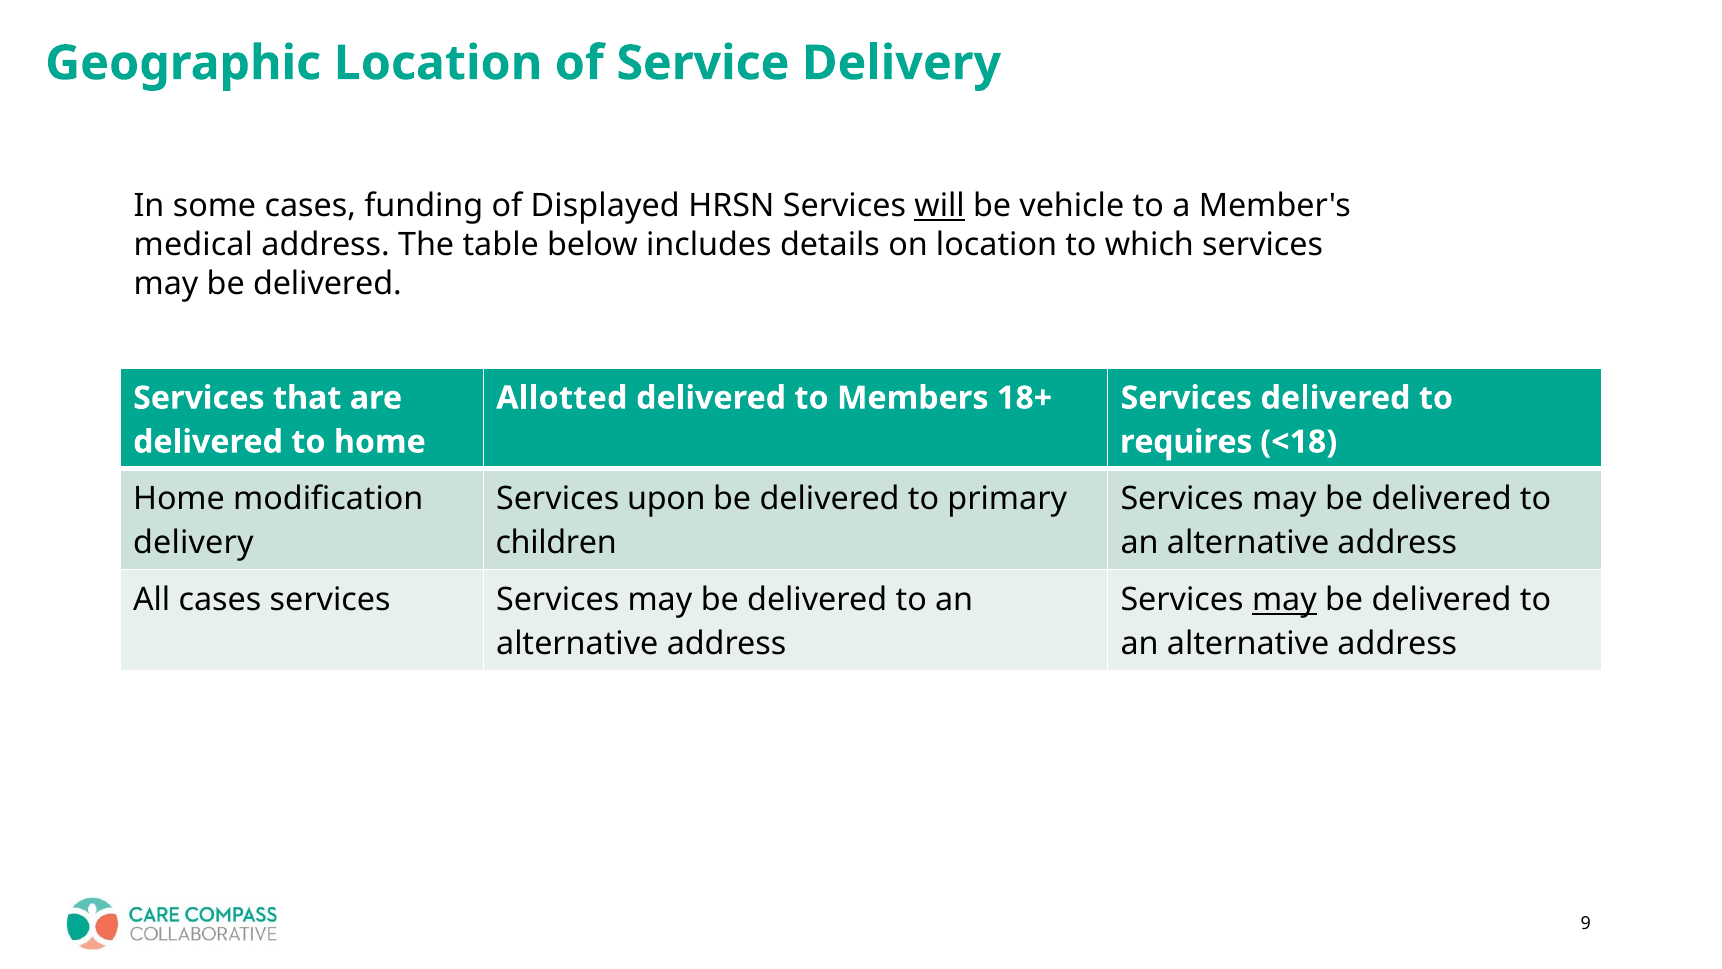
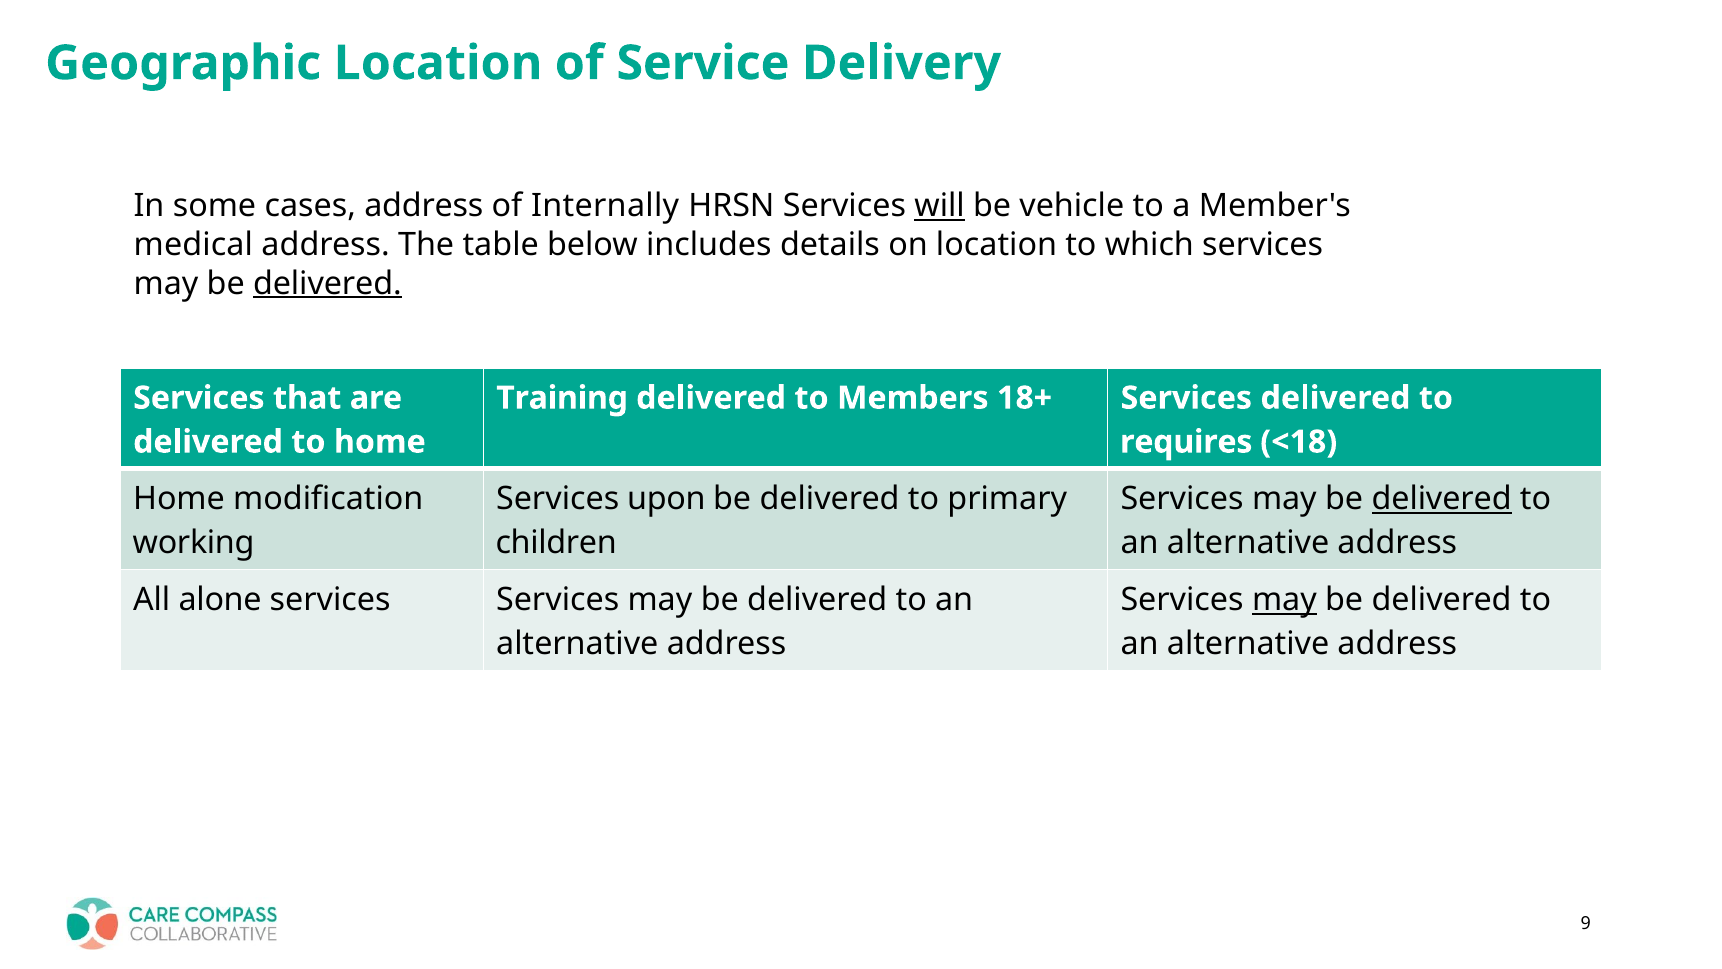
cases funding: funding -> address
Displayed: Displayed -> Internally
delivered at (327, 283) underline: none -> present
Allotted: Allotted -> Training
delivered at (1442, 499) underline: none -> present
delivery at (193, 543): delivery -> working
All cases: cases -> alone
